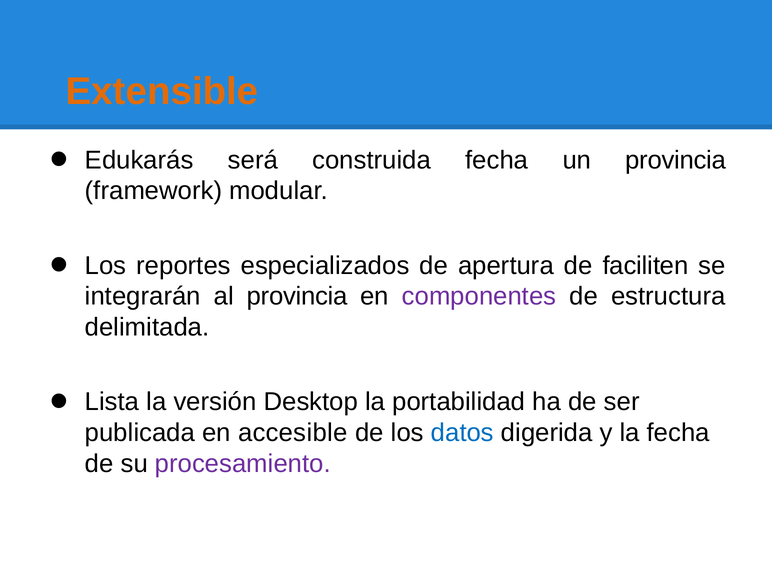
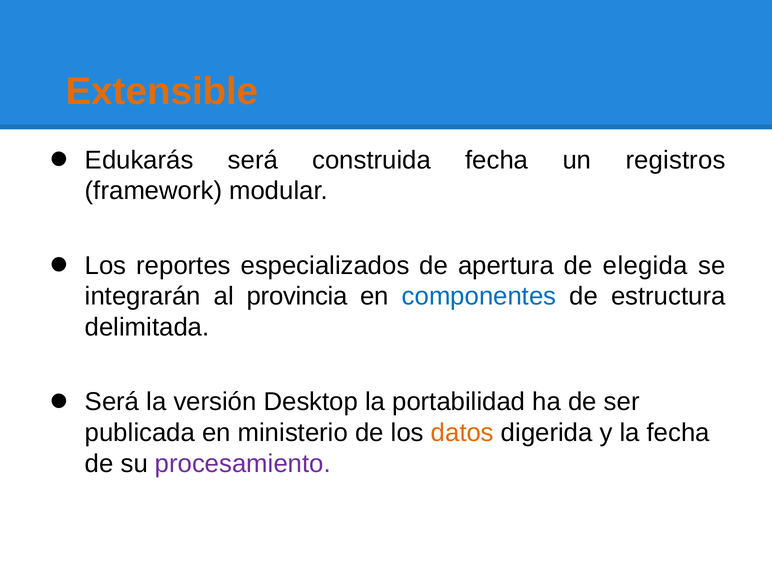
un provincia: provincia -> registros
faciliten: faciliten -> elegida
componentes colour: purple -> blue
Lista at (112, 402): Lista -> Será
accesible: accesible -> ministerio
datos colour: blue -> orange
